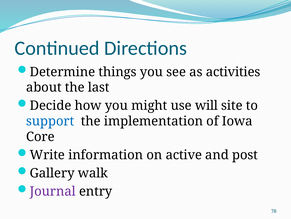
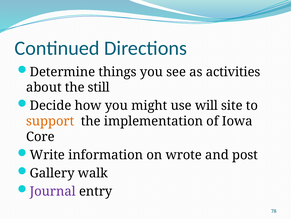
last: last -> still
support colour: blue -> orange
active: active -> wrote
